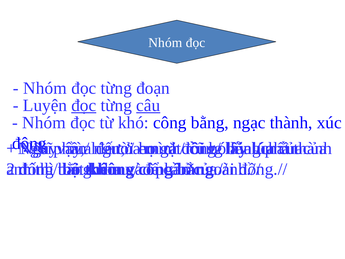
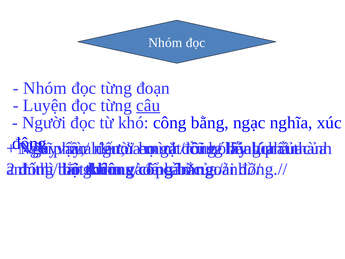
đọc at (84, 105) underline: present -> none
Nhóm at (44, 122): Nhóm -> Người
ngạc thành: thành -> nghĩa
